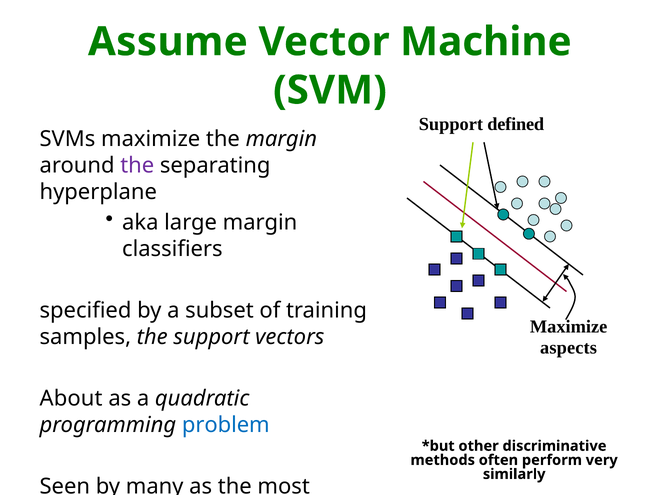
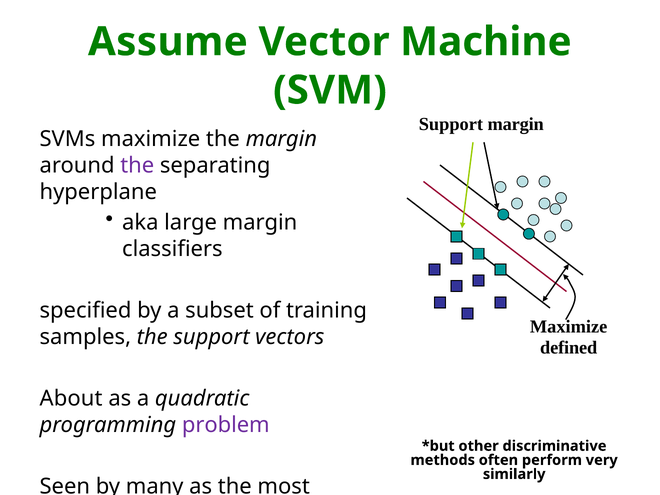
Support defined: defined -> margin
aspects: aspects -> defined
problem colour: blue -> purple
